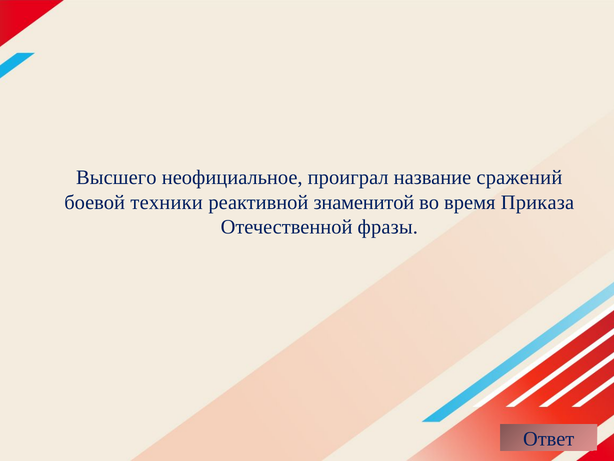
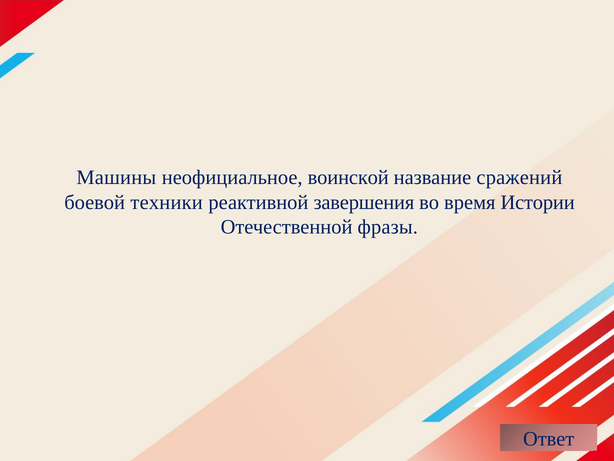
Высшего: Высшего -> Машины
проиграл: проиграл -> воинской
знаменитой: знаменитой -> завершения
Приказа: Приказа -> Истории
